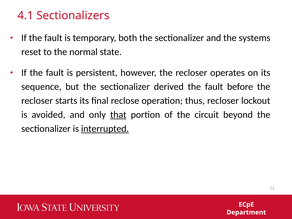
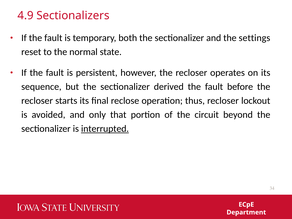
4.1: 4.1 -> 4.9
systems: systems -> settings
that underline: present -> none
